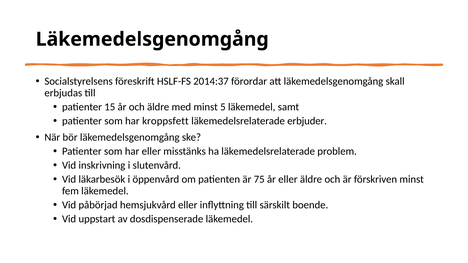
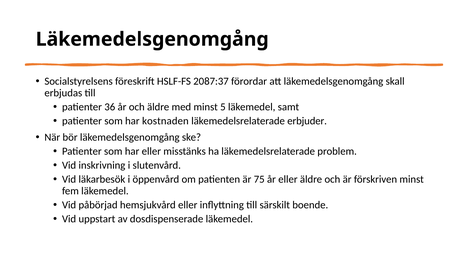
2014:37: 2014:37 -> 2087:37
15: 15 -> 36
kroppsfett: kroppsfett -> kostnaden
